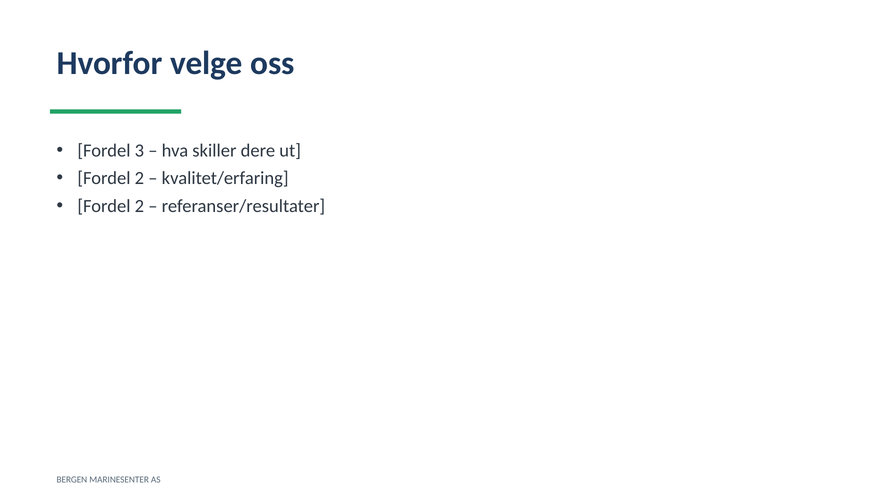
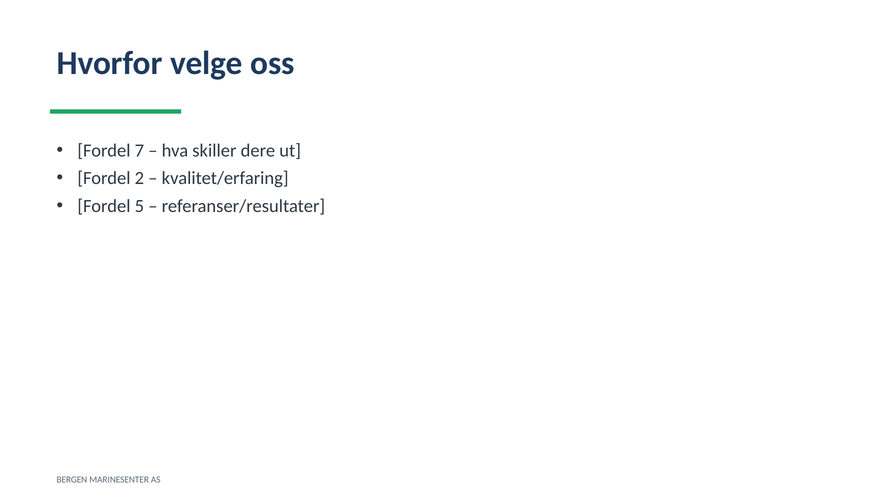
3: 3 -> 7
2 at (139, 206): 2 -> 5
